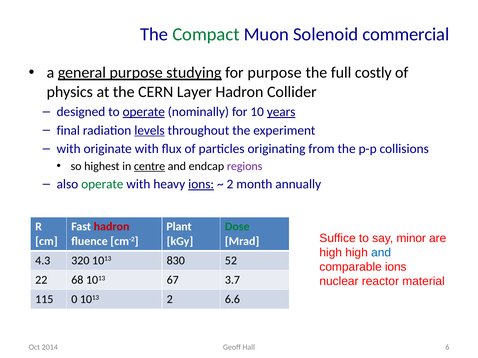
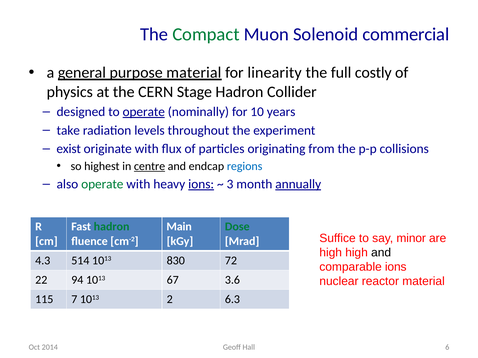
purpose studying: studying -> material
for purpose: purpose -> linearity
Layer: Layer -> Stage
years underline: present -> none
final: final -> take
levels underline: present -> none
with at (69, 149): with -> exist
regions colour: purple -> blue
2 at (230, 184): 2 -> 3
annually underline: none -> present
hadron at (112, 227) colour: red -> green
Plant: Plant -> Main
and at (381, 253) colour: blue -> black
320: 320 -> 514
52: 52 -> 72
68: 68 -> 94
3.7: 3.7 -> 3.6
0: 0 -> 7
6.6: 6.6 -> 6.3
